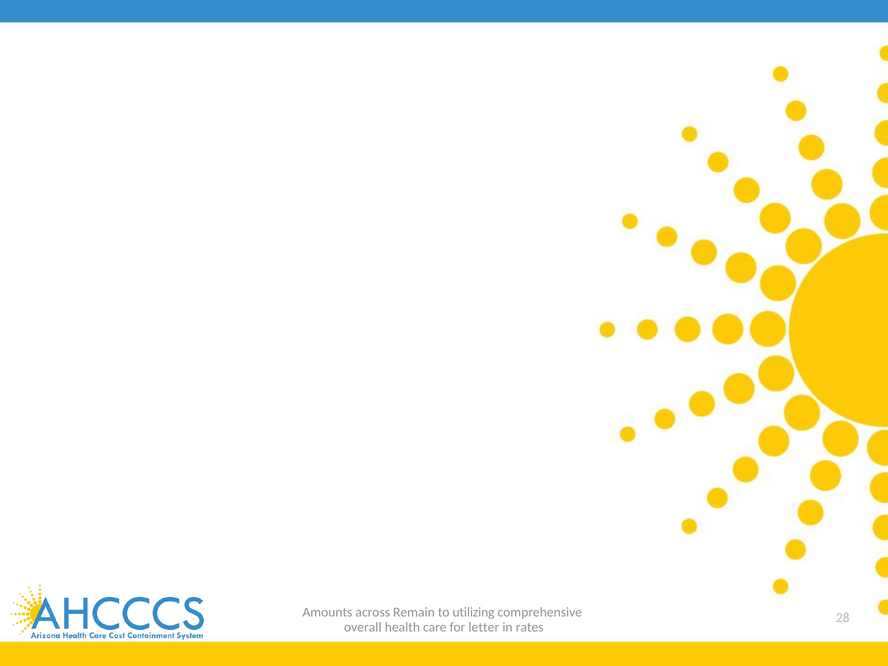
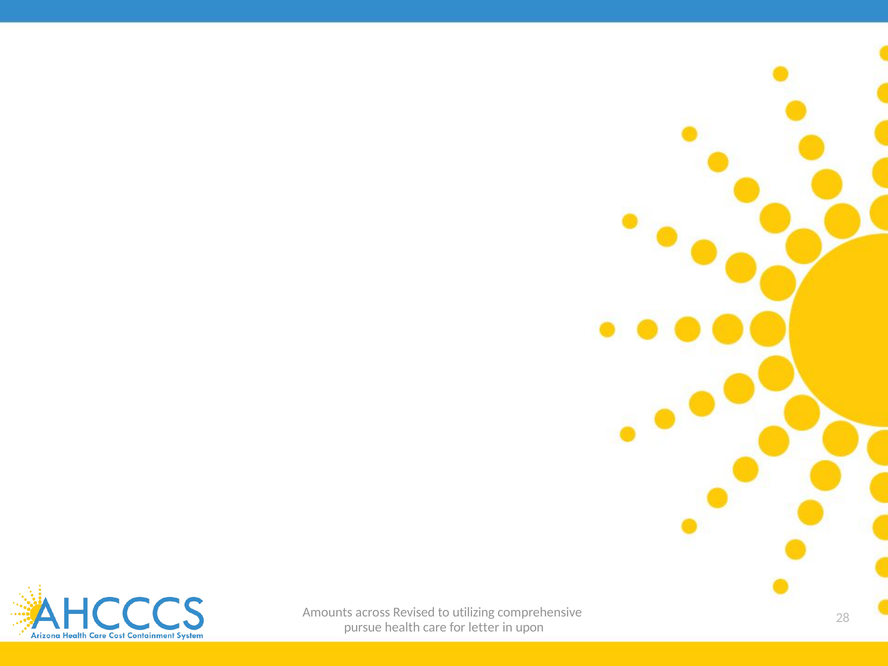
Remain: Remain -> Revised
overall: overall -> pursue
rates: rates -> upon
